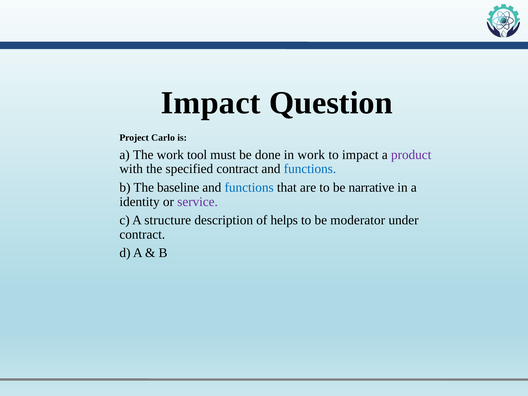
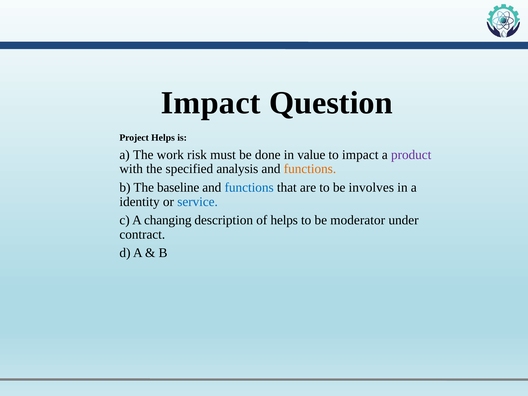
Project Carlo: Carlo -> Helps
tool: tool -> risk
in work: work -> value
specified contract: contract -> analysis
functions at (310, 169) colour: blue -> orange
narrative: narrative -> involves
service colour: purple -> blue
structure: structure -> changing
